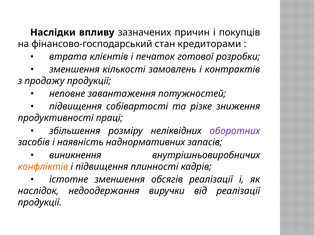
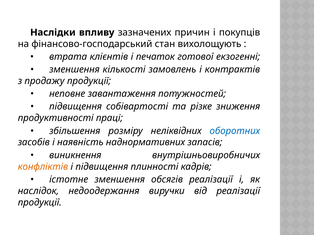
кредиторами: кредиторами -> вихолощують
розробки: розробки -> екзогенні
оборотних colour: purple -> blue
